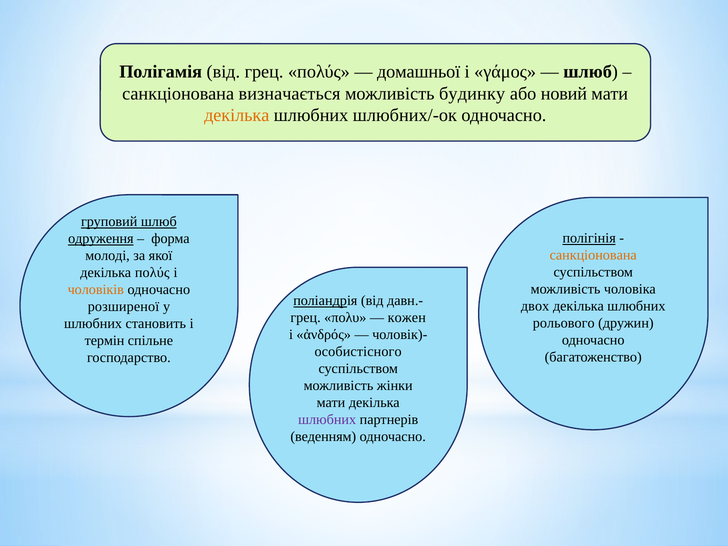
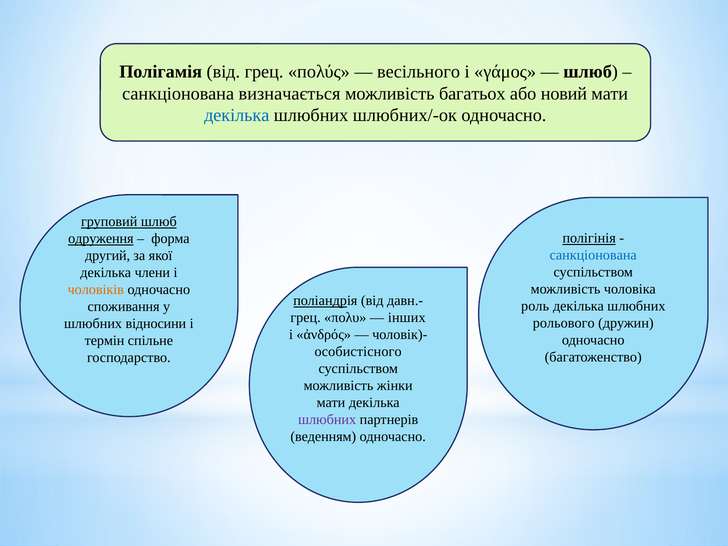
домашньої: домашньої -> весільного
будинку: будинку -> багатьох
декілька at (237, 115) colour: orange -> blue
санкціонована at (593, 255) colour: orange -> blue
молоді: молоді -> другий
декілька пολύς: пολύς -> члени
двох: двох -> роль
розширеної: розширеної -> споживання
кожен: кожен -> інших
становить: становить -> відносини
